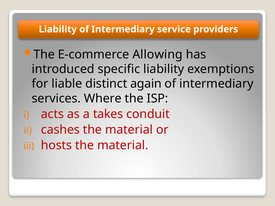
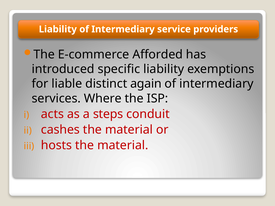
Allowing: Allowing -> Afforded
takes: takes -> steps
